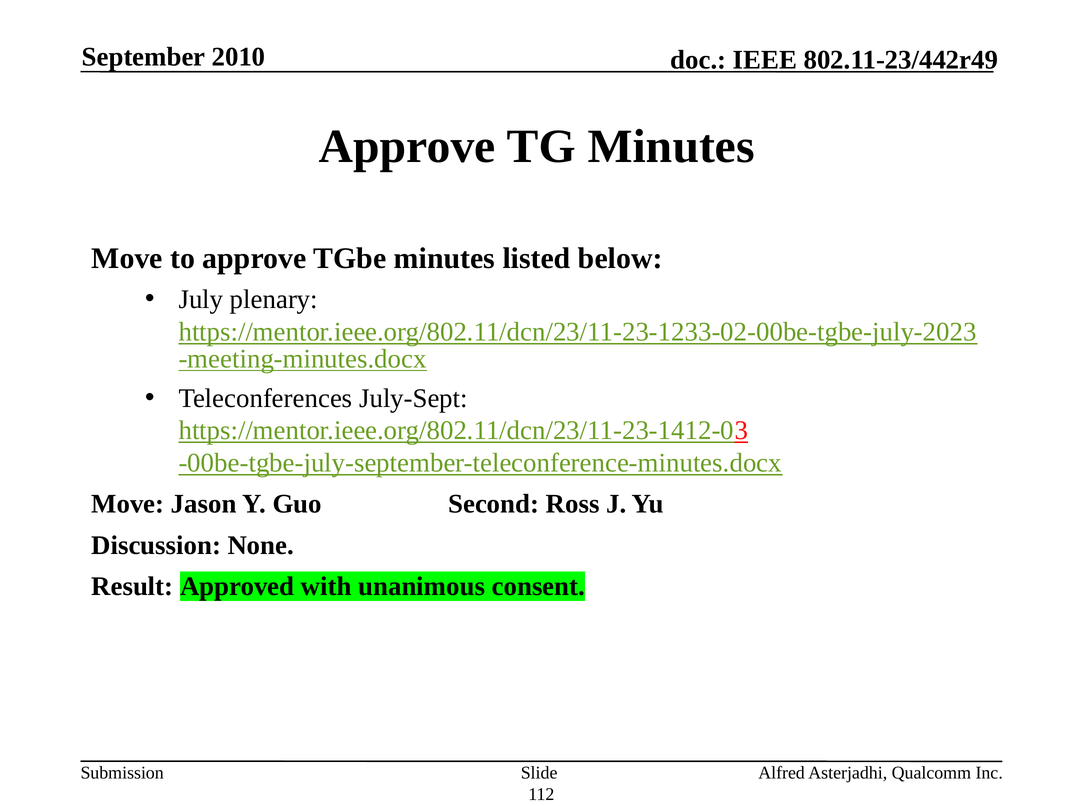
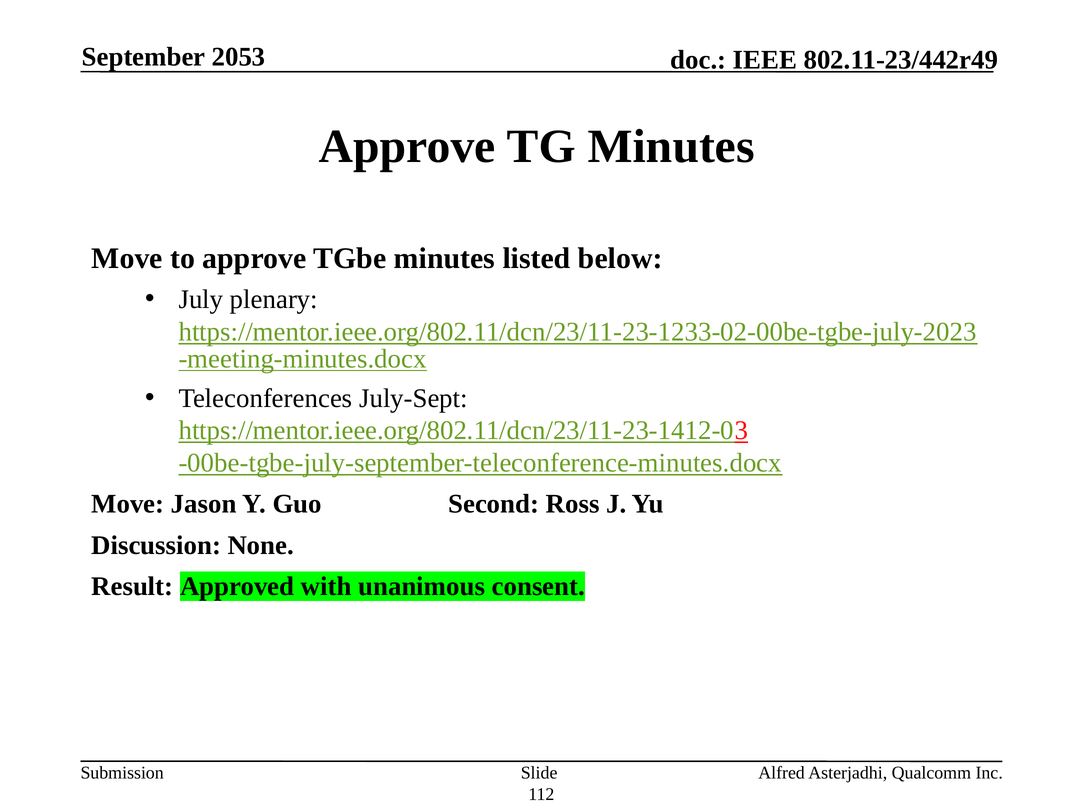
2010: 2010 -> 2053
